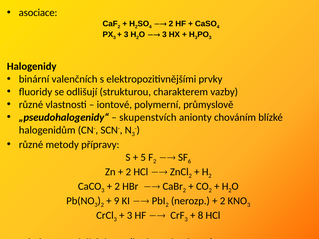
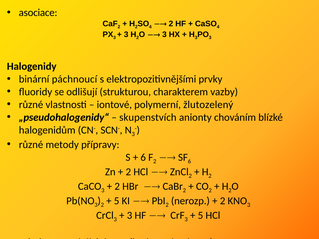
valenčních: valenčních -> páchnoucí
průmyslově: průmyslově -> žlutozelený
5 at (143, 157): 5 -> 6
9 at (117, 201): 9 -> 5
8 at (200, 216): 8 -> 5
